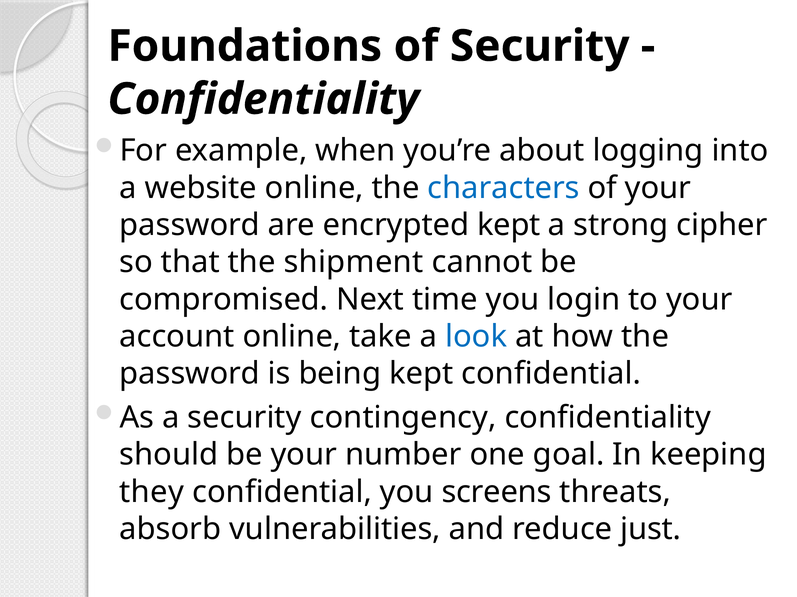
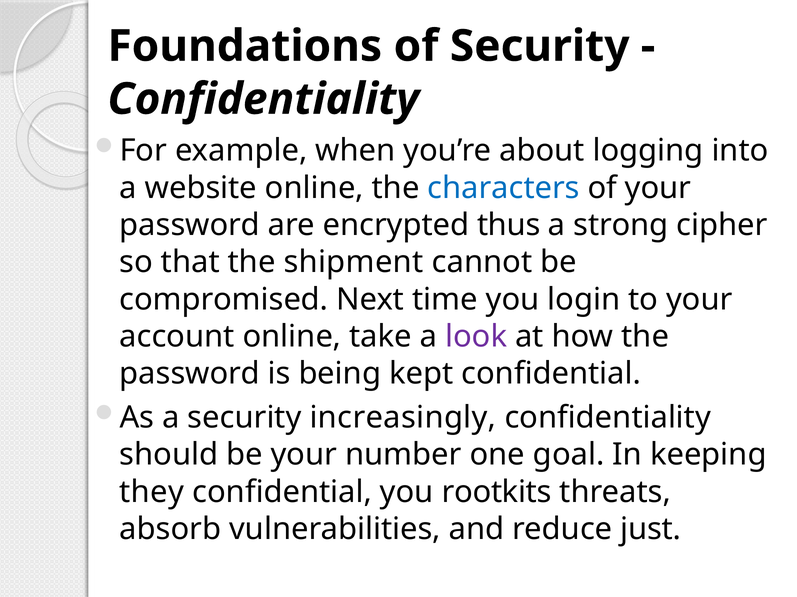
encrypted kept: kept -> thus
look colour: blue -> purple
contingency: contingency -> increasingly
screens: screens -> rootkits
